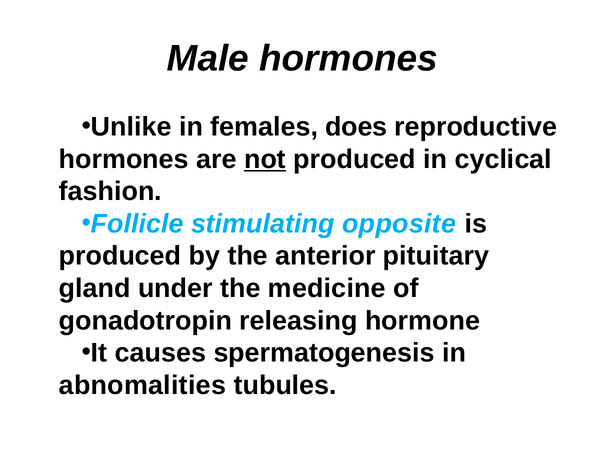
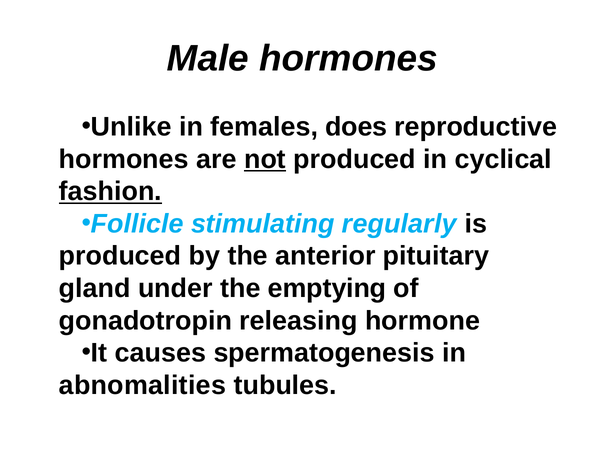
fashion underline: none -> present
opposite: opposite -> regularly
medicine: medicine -> emptying
